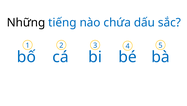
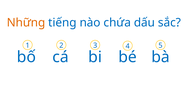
Những colour: black -> orange
